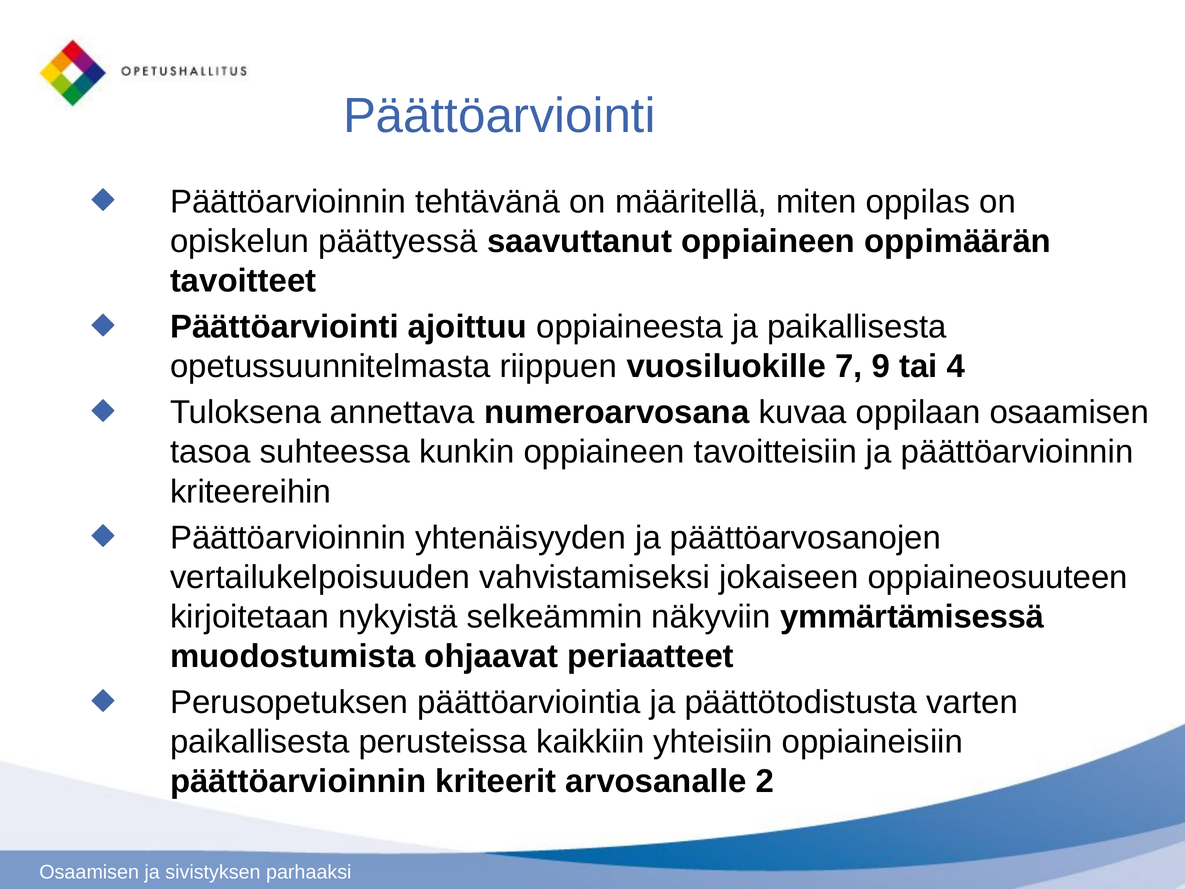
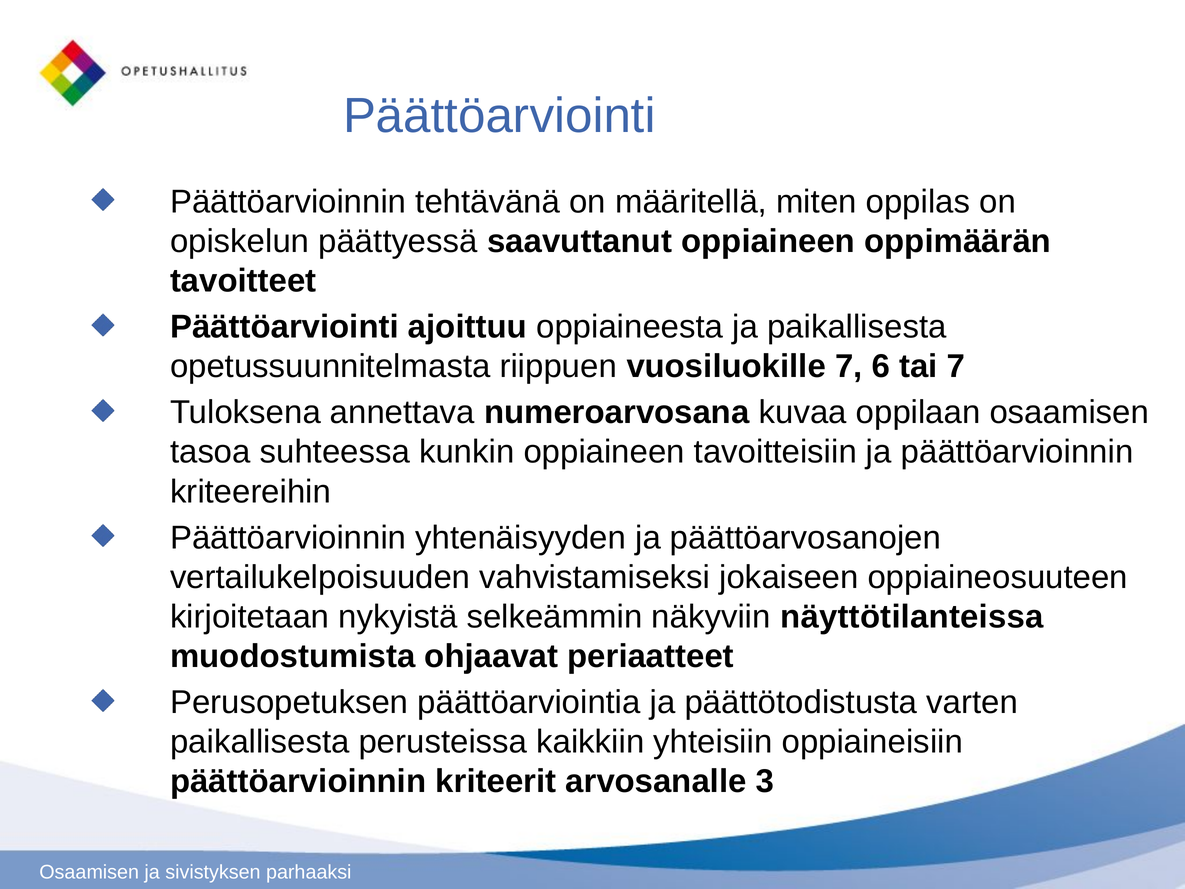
9: 9 -> 6
tai 4: 4 -> 7
ymmärtämisessä: ymmärtämisessä -> näyttötilanteissa
2: 2 -> 3
